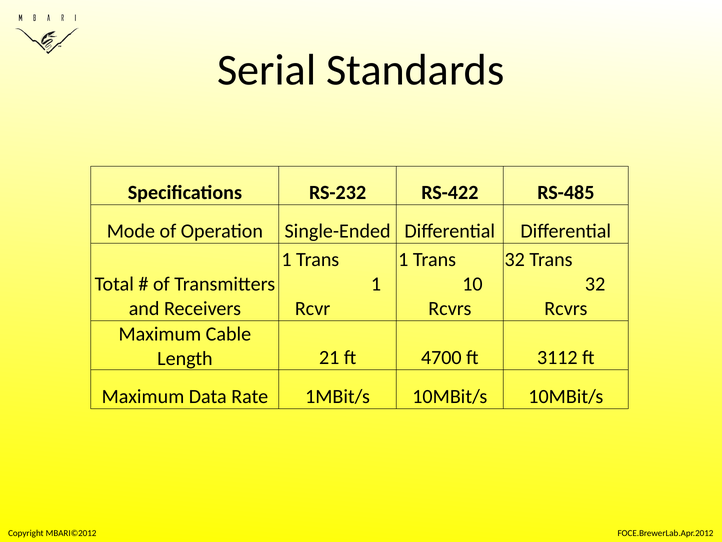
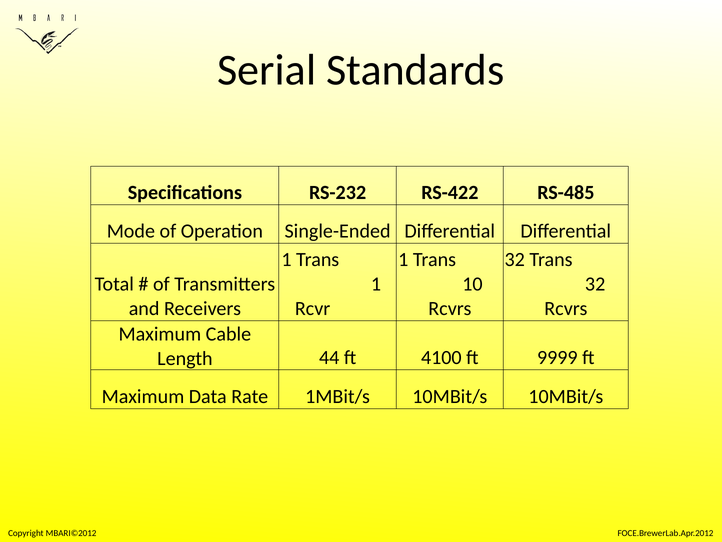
21: 21 -> 44
4700: 4700 -> 4100
3112: 3112 -> 9999
